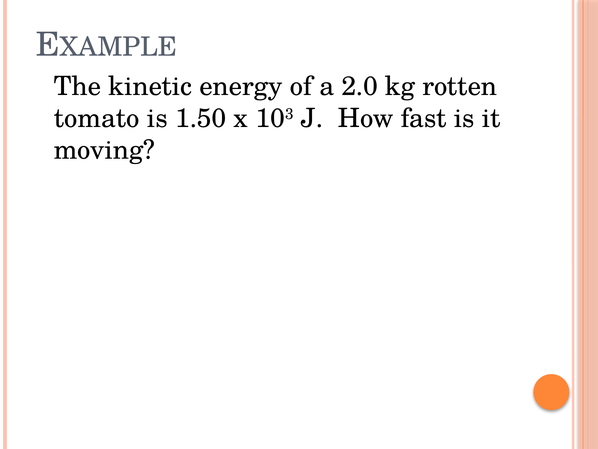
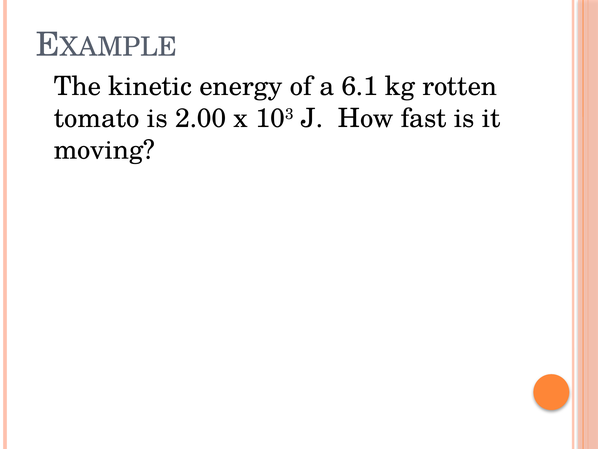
2.0: 2.0 -> 6.1
1.50: 1.50 -> 2.00
